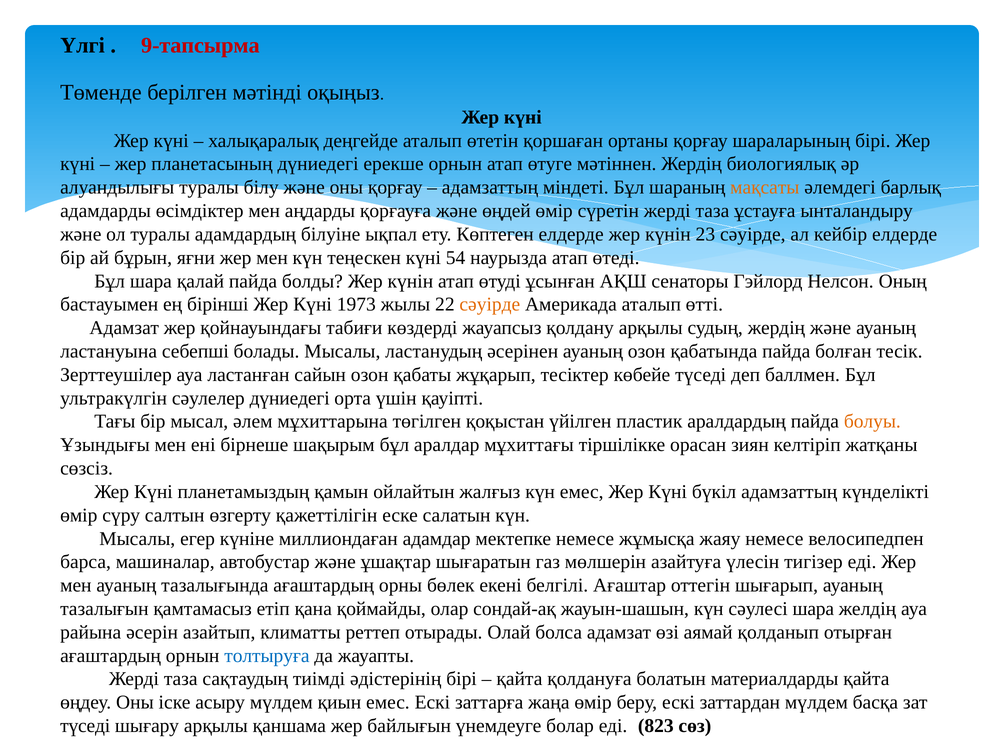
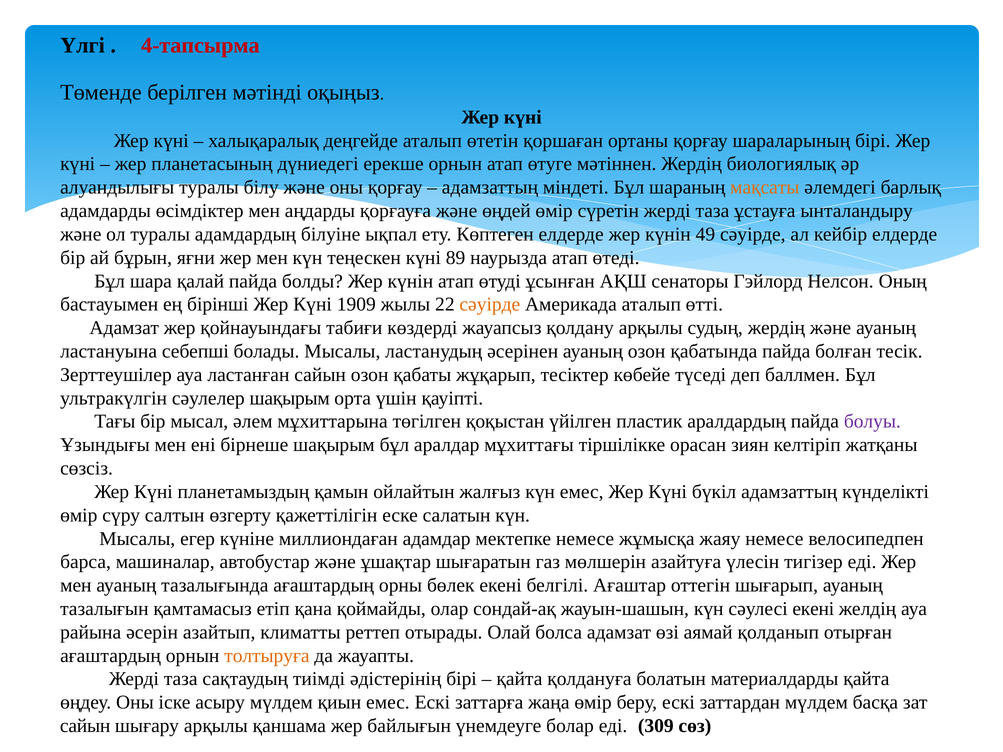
9-тапсырма: 9-тапсырма -> 4-тапсырма
23: 23 -> 49
54: 54 -> 89
1973: 1973 -> 1909
сәулелер дүниедегі: дүниедегі -> шақырым
болуы colour: orange -> purple
сәулесі шара: шара -> екені
толтыруға colour: blue -> orange
түседі at (85, 726): түседі -> сайын
823: 823 -> 309
